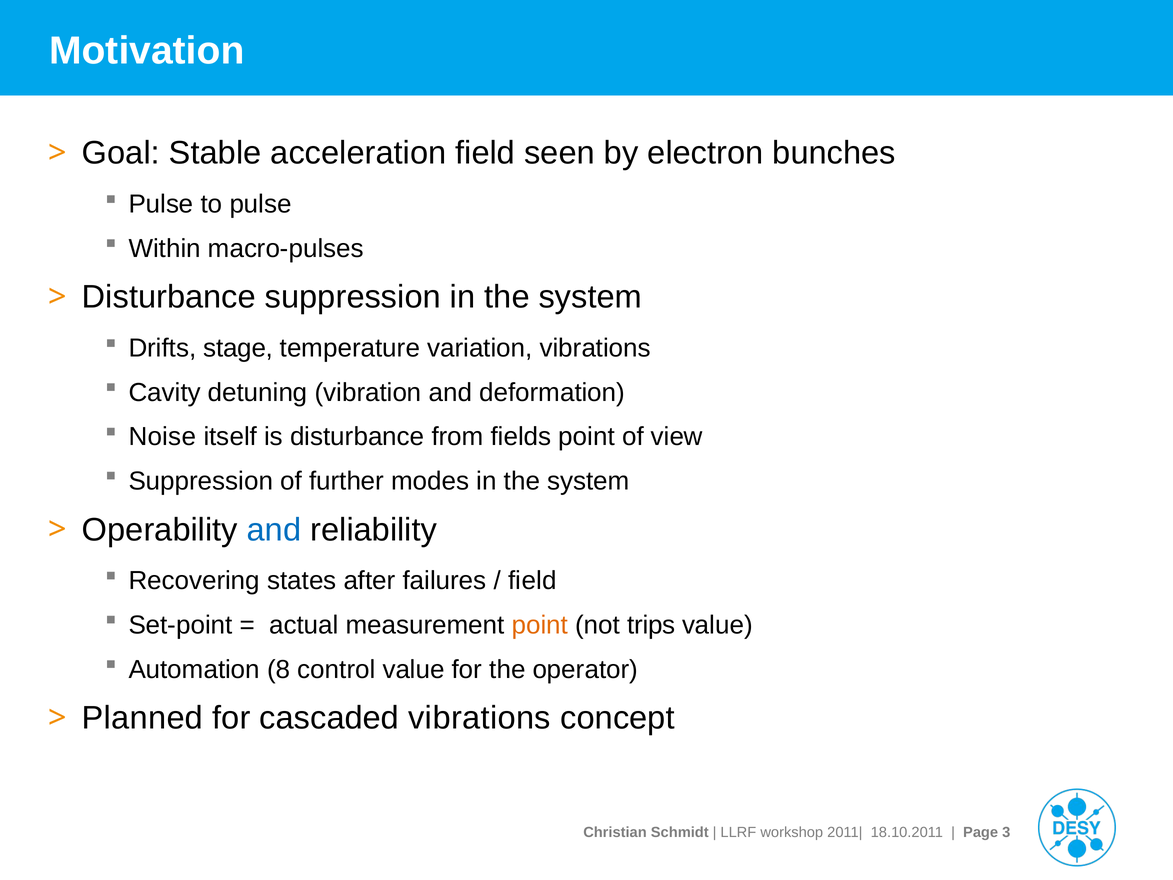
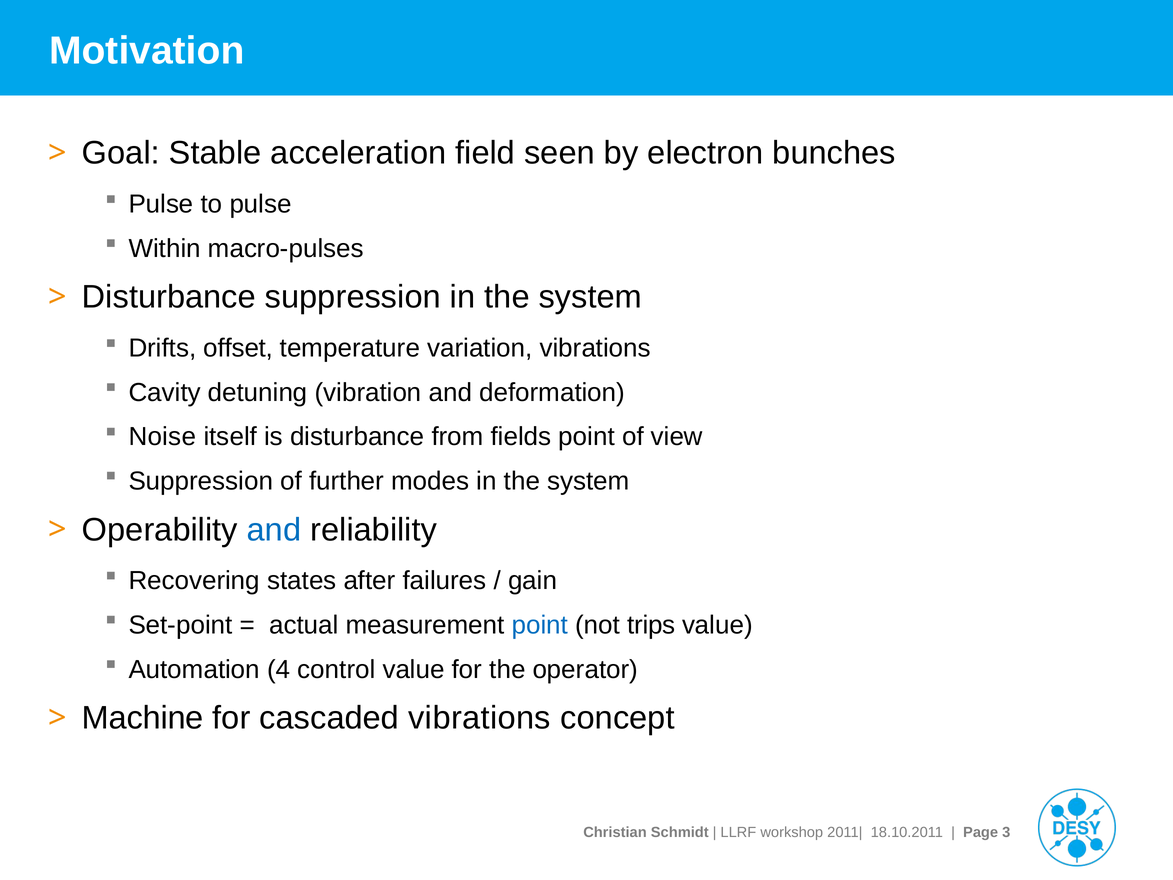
stage: stage -> offset
field at (532, 581): field -> gain
point at (540, 625) colour: orange -> blue
8: 8 -> 4
Planned: Planned -> Machine
